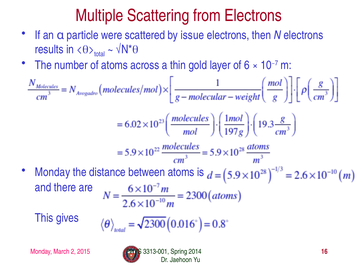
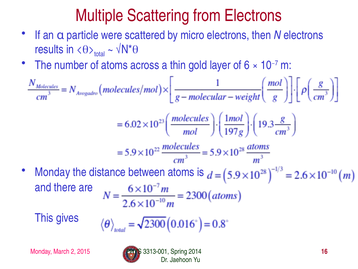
issue: issue -> micro
